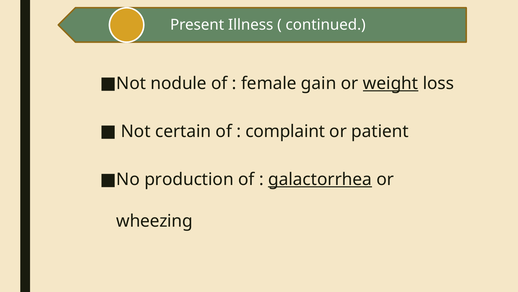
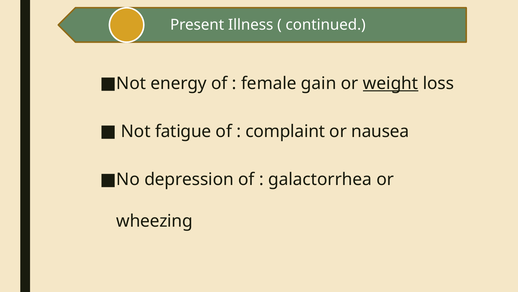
nodule: nodule -> energy
certain: certain -> fatigue
patient: patient -> nausea
production: production -> depression
galactorrhea underline: present -> none
